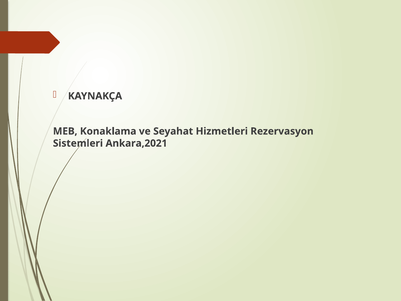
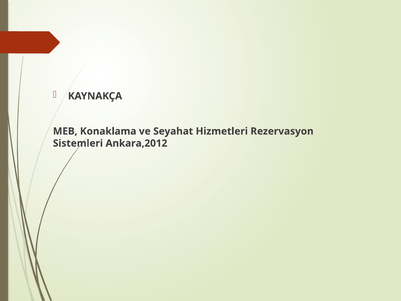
Ankara,2021: Ankara,2021 -> Ankara,2012
